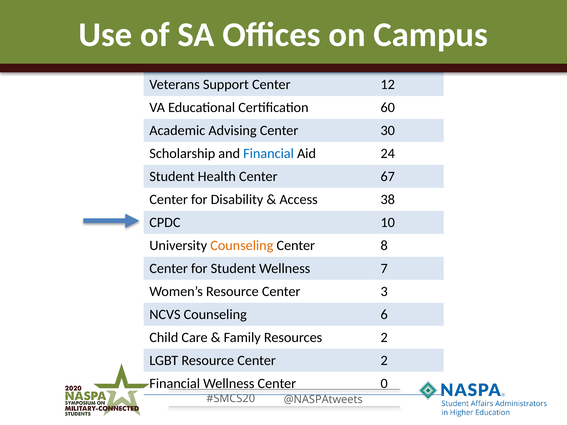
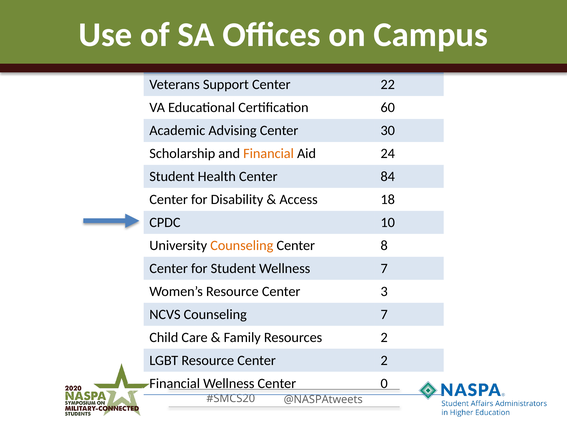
12: 12 -> 22
Financial at (269, 154) colour: blue -> orange
67: 67 -> 84
38: 38 -> 18
Counseling 6: 6 -> 7
